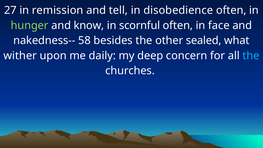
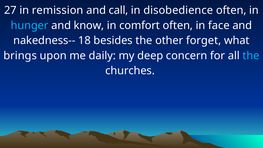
tell: tell -> call
hunger colour: light green -> light blue
scornful: scornful -> comfort
58: 58 -> 18
sealed: sealed -> forget
wither: wither -> brings
